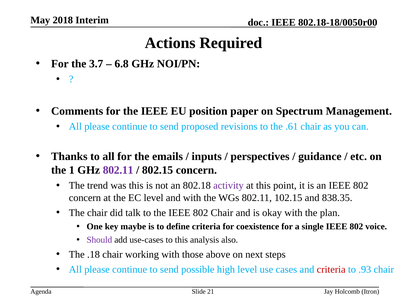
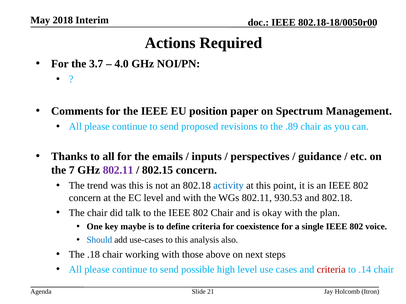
6.8: 6.8 -> 4.0
.61: .61 -> .89
1: 1 -> 7
activity colour: purple -> blue
102.15: 102.15 -> 930.53
and 838.35: 838.35 -> 802.18
Should colour: purple -> blue
.93: .93 -> .14
